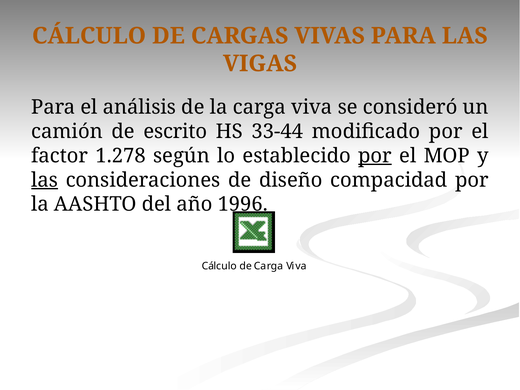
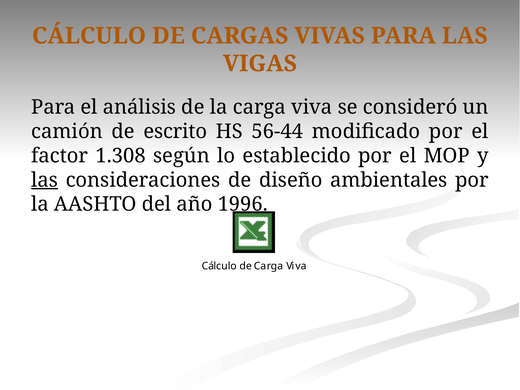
33-44: 33-44 -> 56-44
1.278: 1.278 -> 1.308
por at (375, 156) underline: present -> none
compacidad: compacidad -> ambientales
